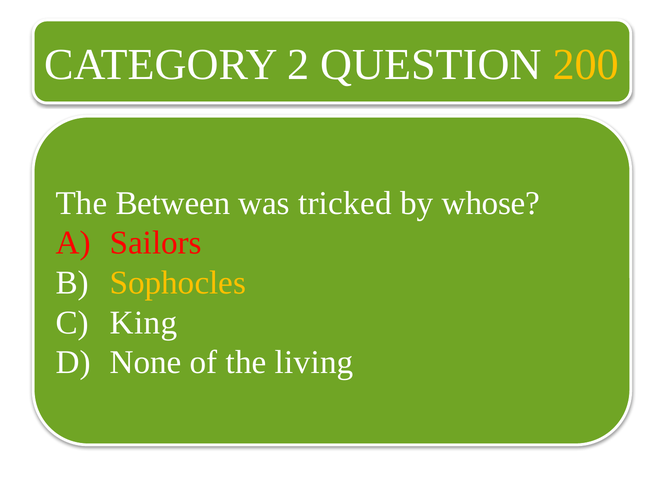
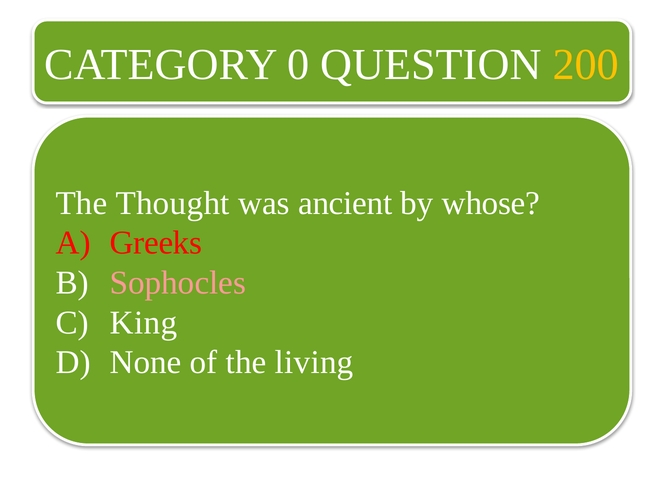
2: 2 -> 0
Between: Between -> Thought
tricked: tricked -> ancient
Sailors: Sailors -> Greeks
Sophocles colour: yellow -> pink
